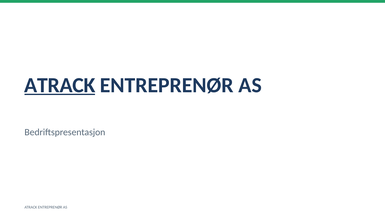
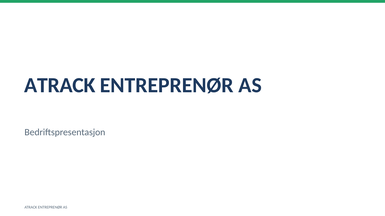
ATRACK at (60, 85) underline: present -> none
